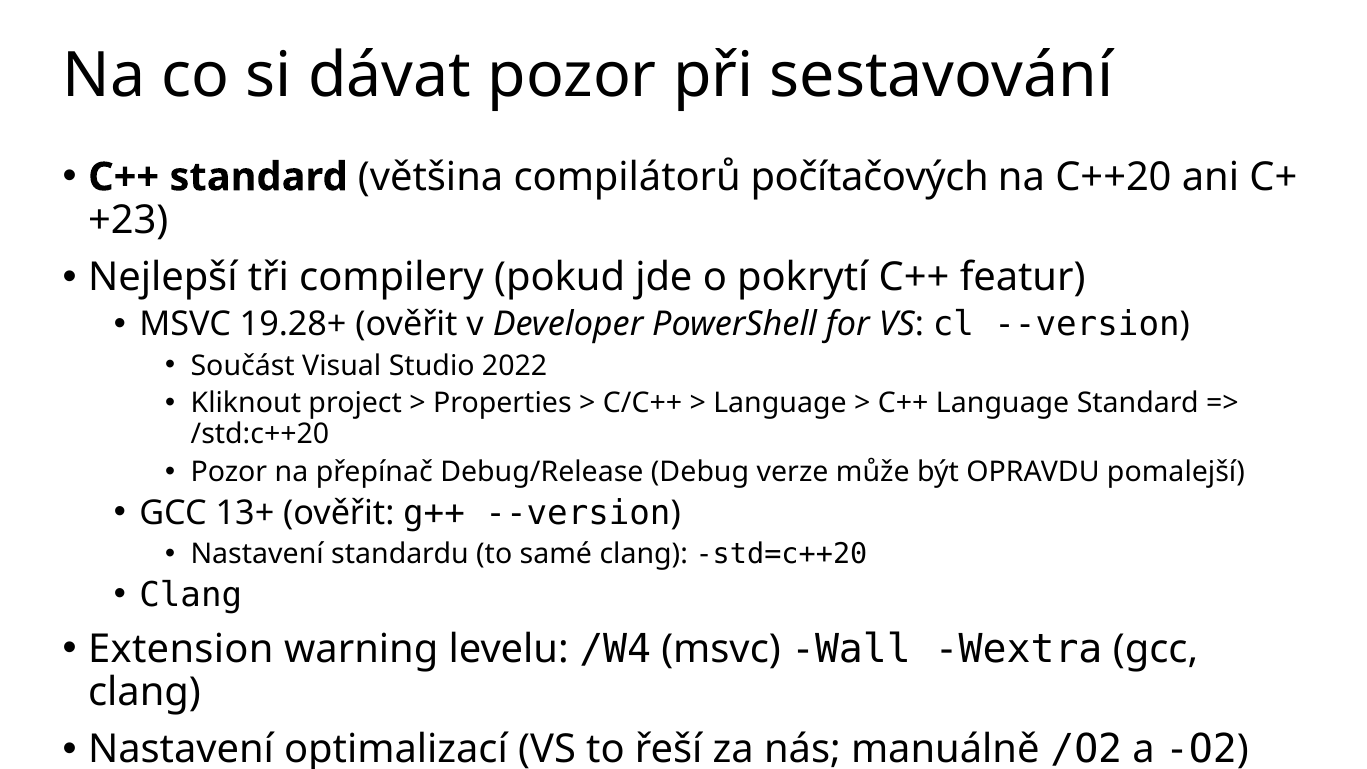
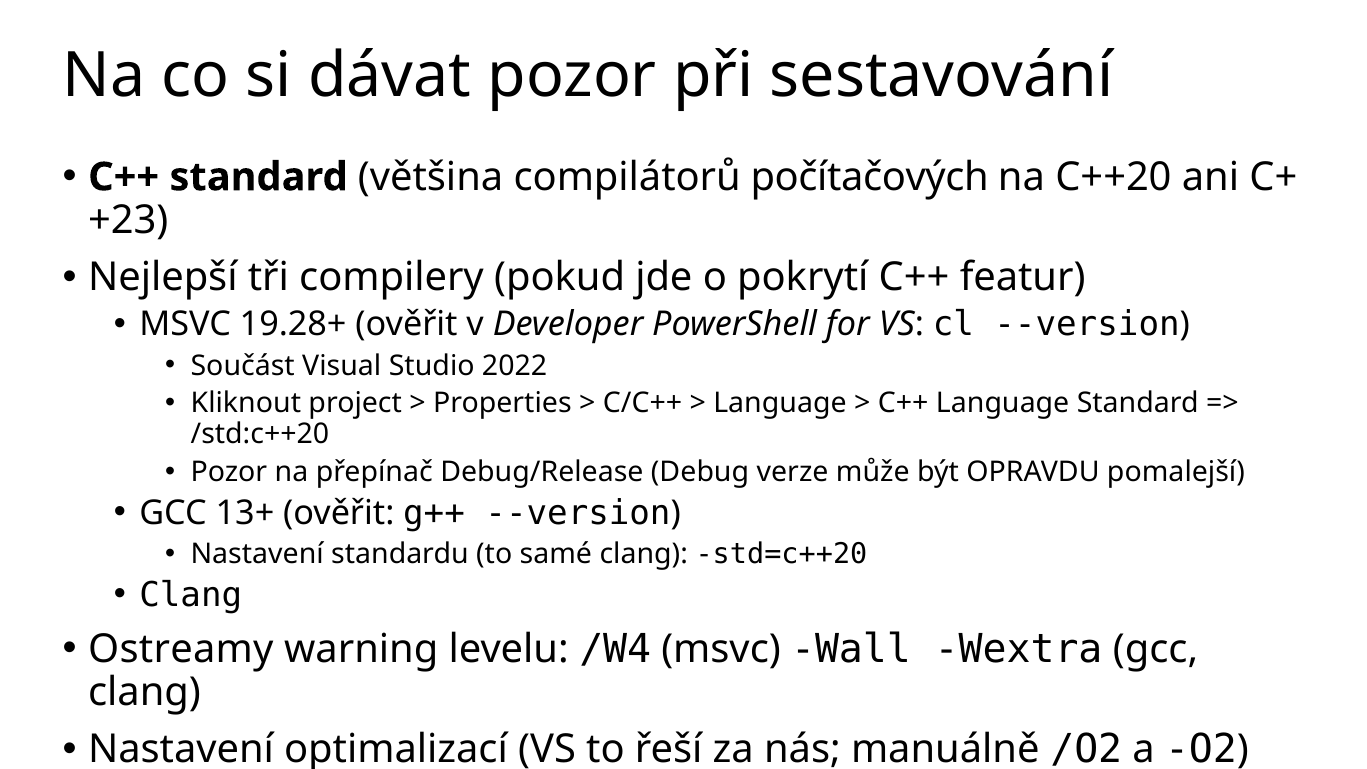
Extension: Extension -> Ostreamy
